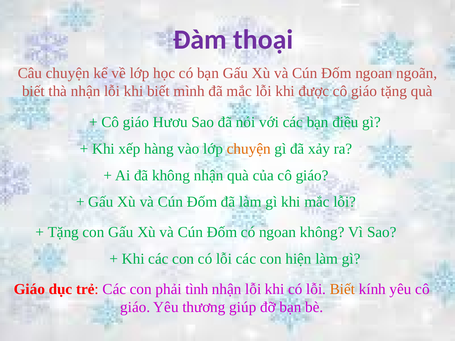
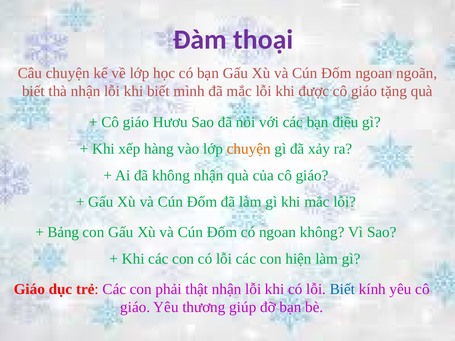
Tặng at (63, 232): Tặng -> Bảng
tình: tình -> thật
Biết at (342, 289) colour: orange -> blue
